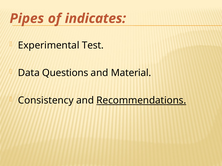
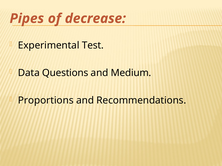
indicates: indicates -> decrease
Material: Material -> Medium
Consistency: Consistency -> Proportions
Recommendations underline: present -> none
